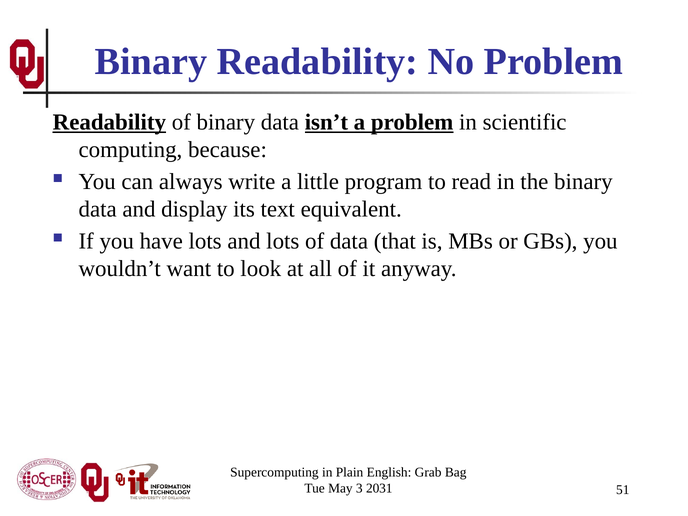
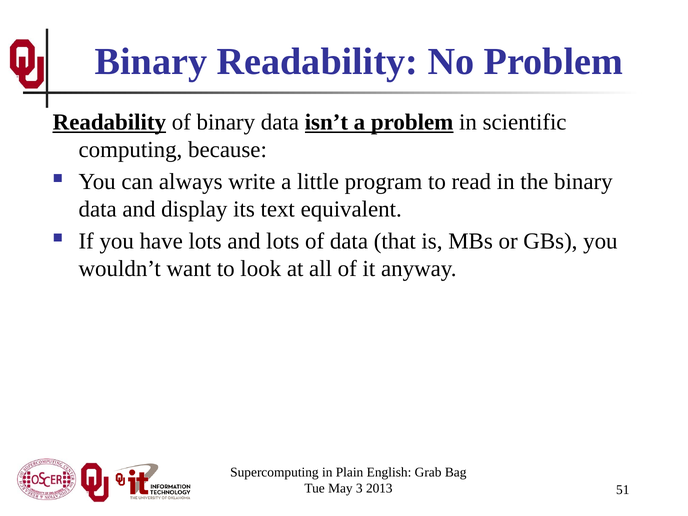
2031: 2031 -> 2013
